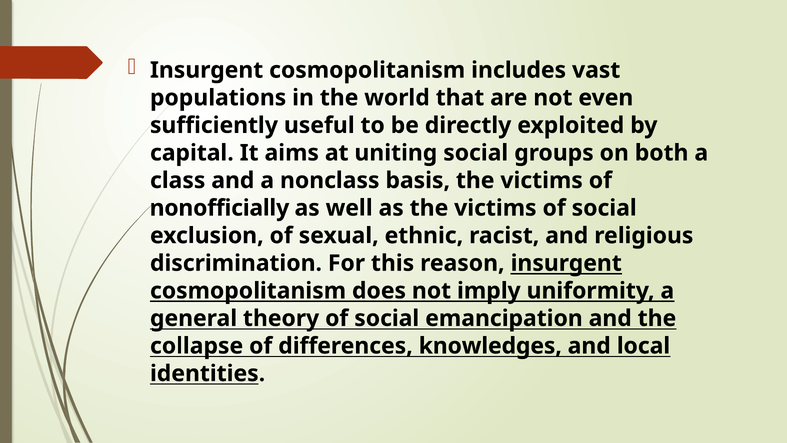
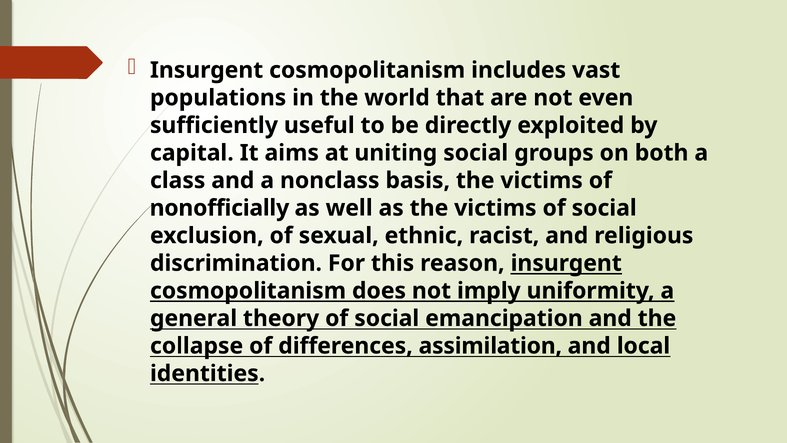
knowledges: knowledges -> assimilation
